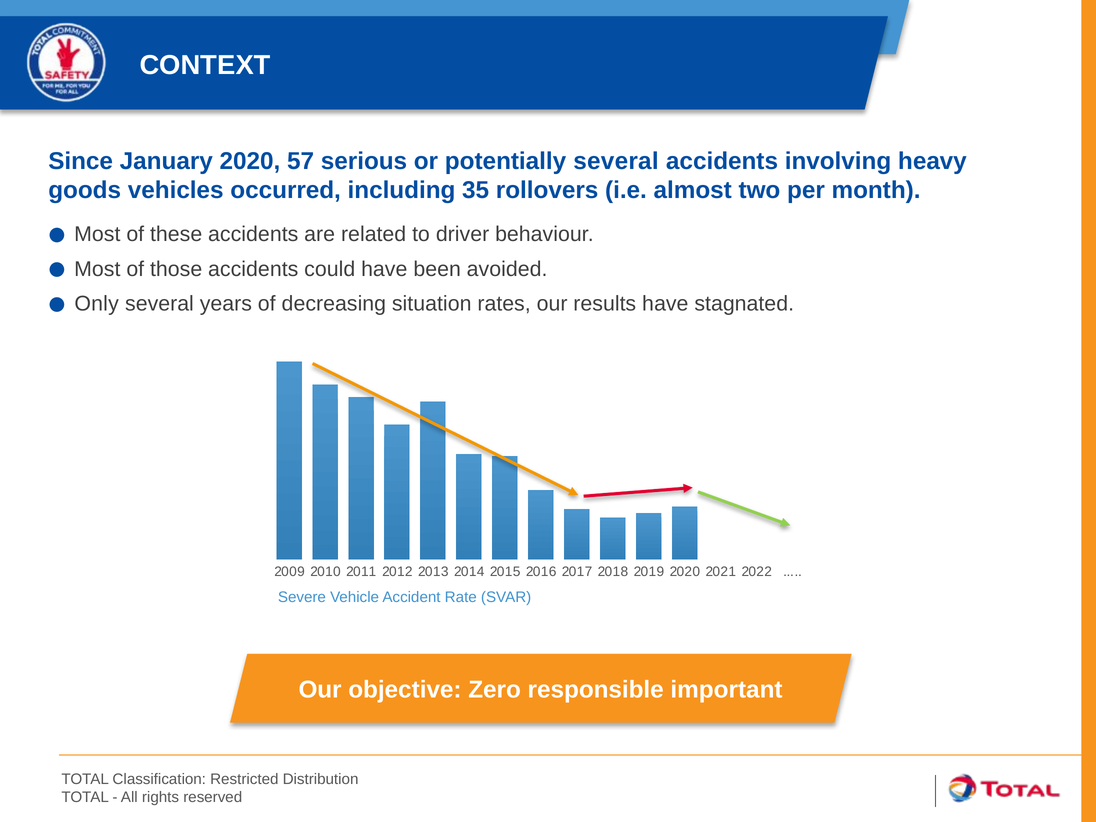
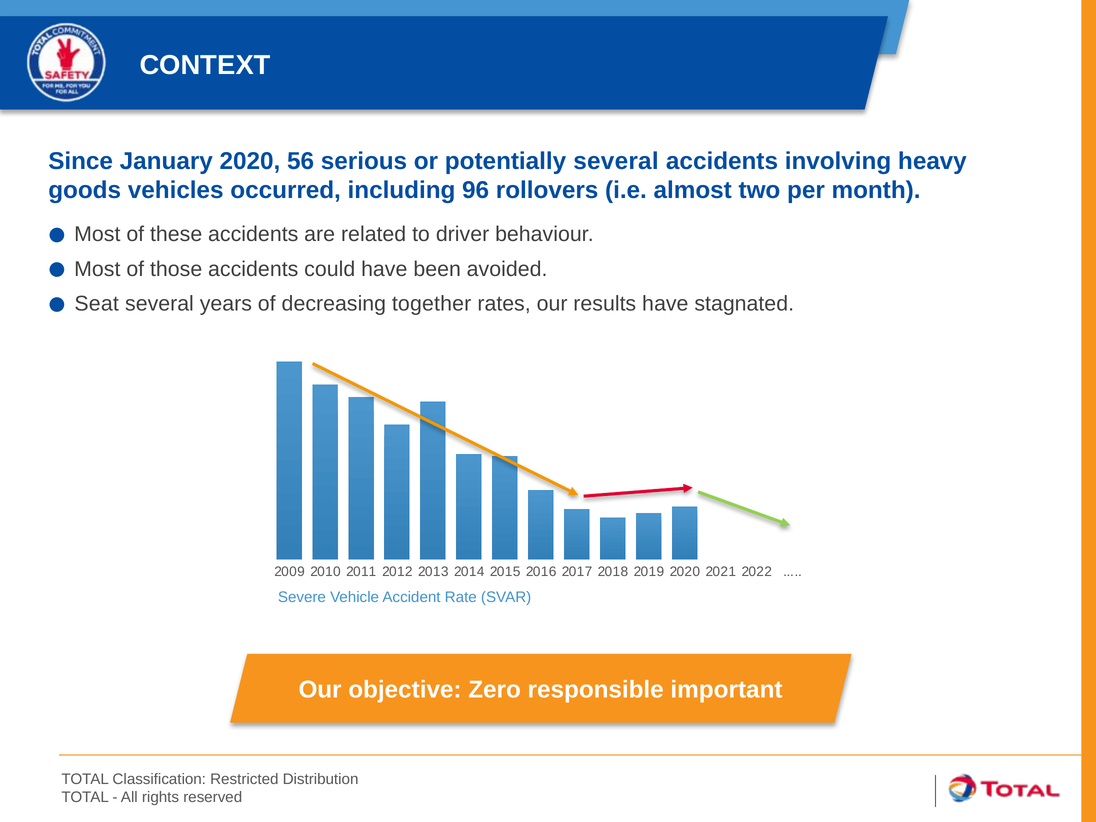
57: 57 -> 56
35: 35 -> 96
Only: Only -> Seat
situation: situation -> together
